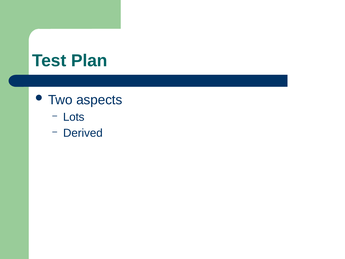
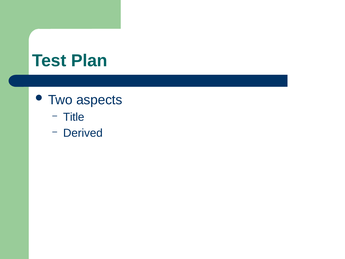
Lots: Lots -> Title
